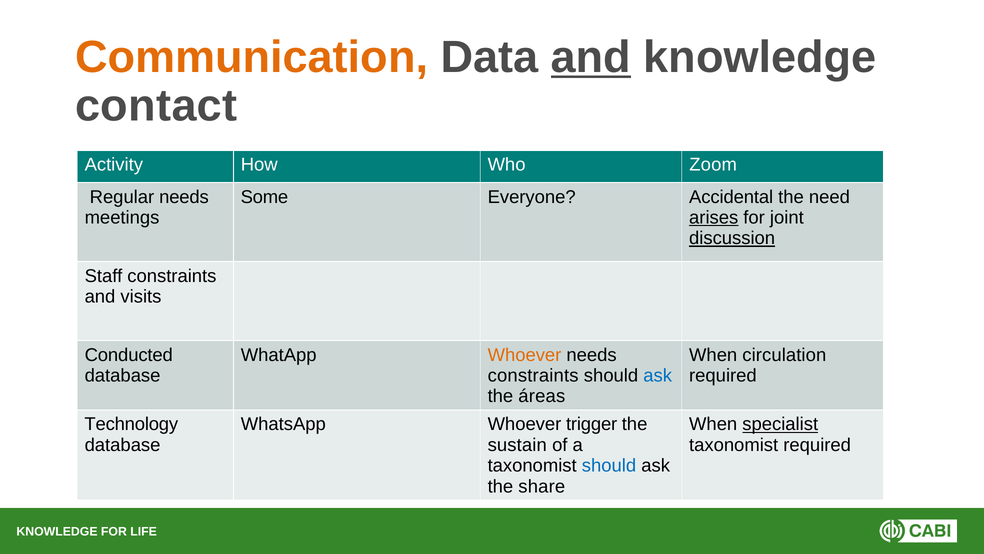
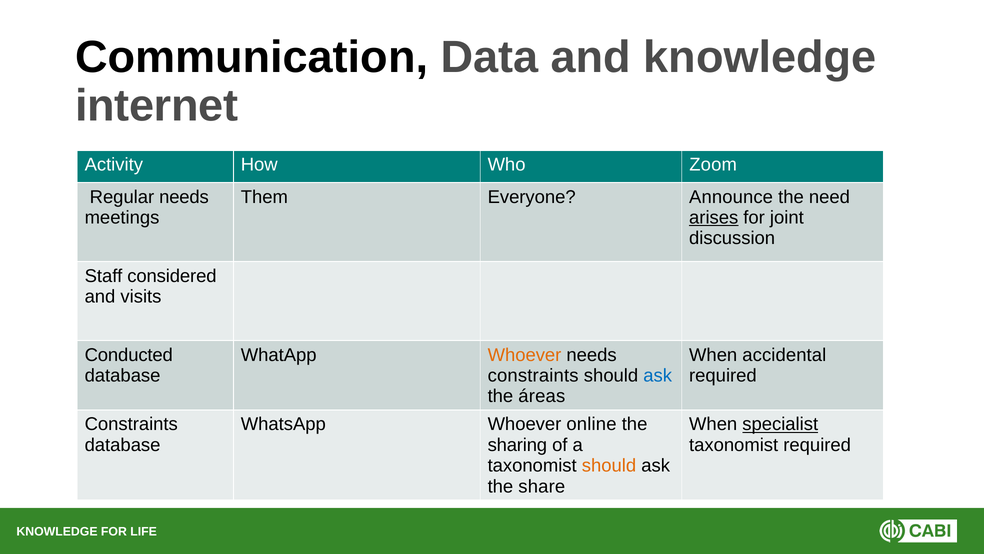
Communication colour: orange -> black
and at (591, 57) underline: present -> none
contact: contact -> internet
Some: Some -> Them
Accidental: Accidental -> Announce
discussion underline: present -> none
Staff constraints: constraints -> considered
circulation: circulation -> accidental
Technology at (131, 424): Technology -> Constraints
trigger: trigger -> online
sustain: sustain -> sharing
should at (609, 465) colour: blue -> orange
